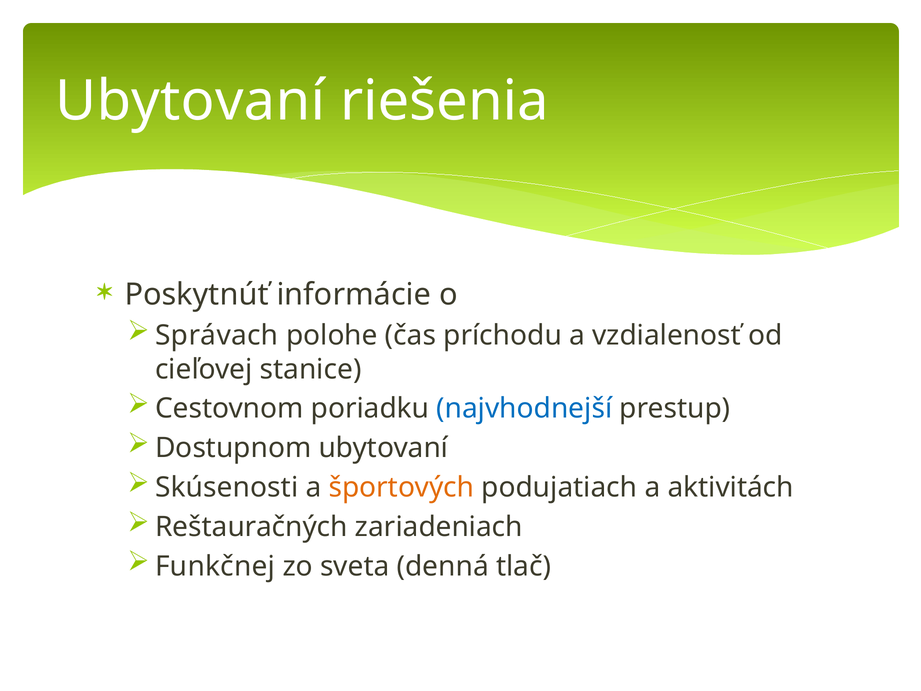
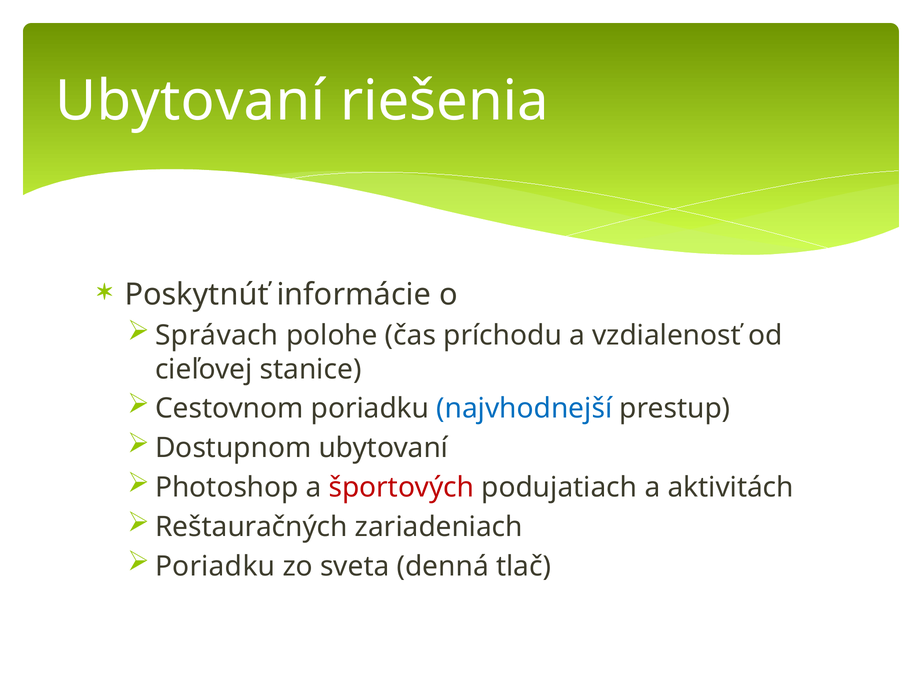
Skúsenosti: Skúsenosti -> Photoshop
športových colour: orange -> red
Funkčnej at (215, 566): Funkčnej -> Poriadku
